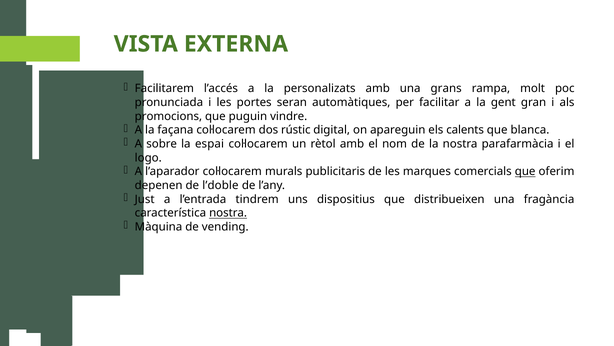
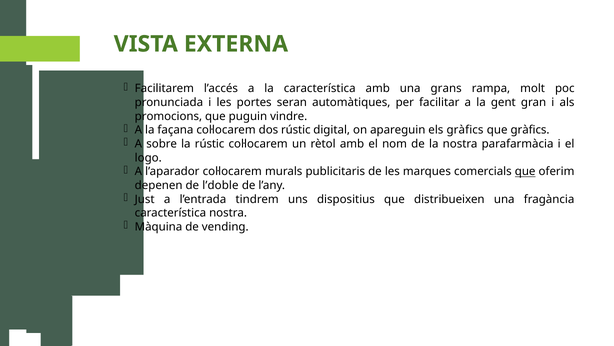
la personalizats: personalizats -> característica
els calents: calents -> gràfics
que blanca: blanca -> gràfics
la espai: espai -> rústic
nostra at (228, 213) underline: present -> none
